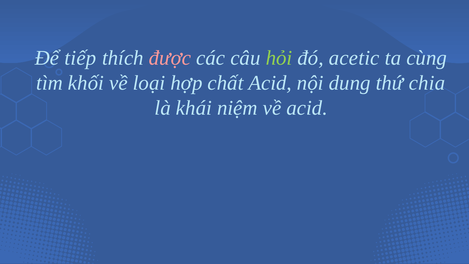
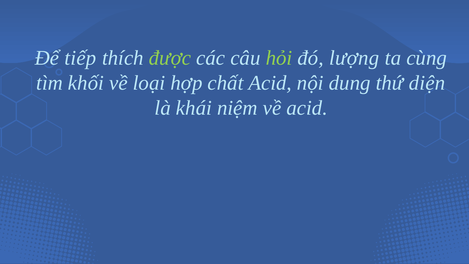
được colour: pink -> light green
acetic: acetic -> lượng
chia: chia -> diện
